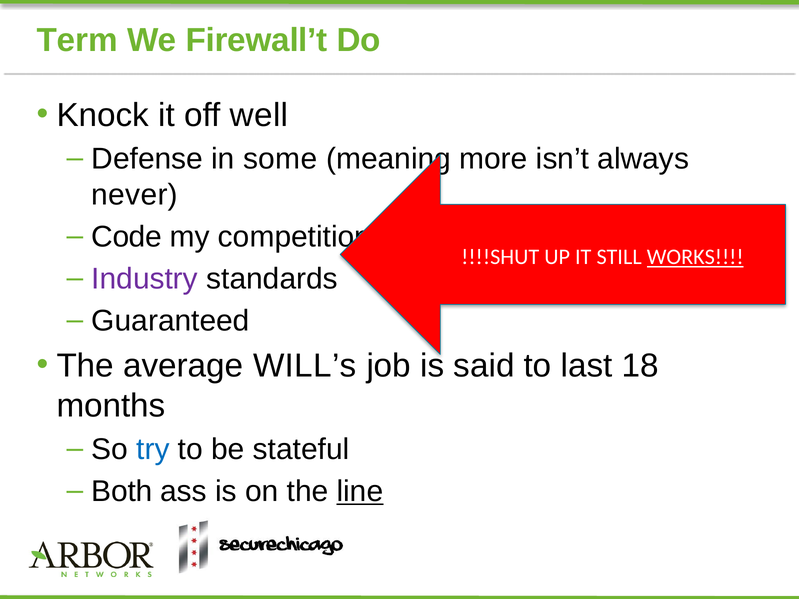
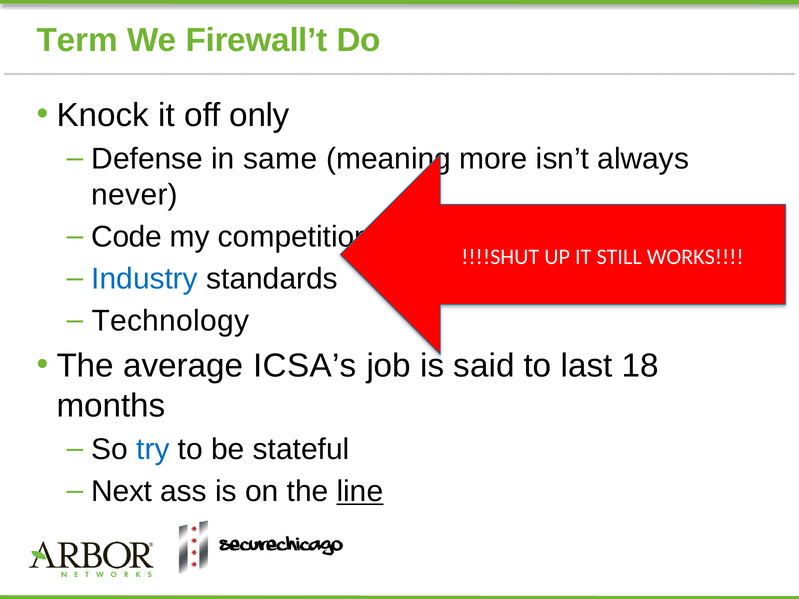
well: well -> only
some: some -> same
WORKS underline: present -> none
Industry colour: purple -> blue
Guaranteed: Guaranteed -> Technology
WILL’s: WILL’s -> ICSA’s
Both: Both -> Next
